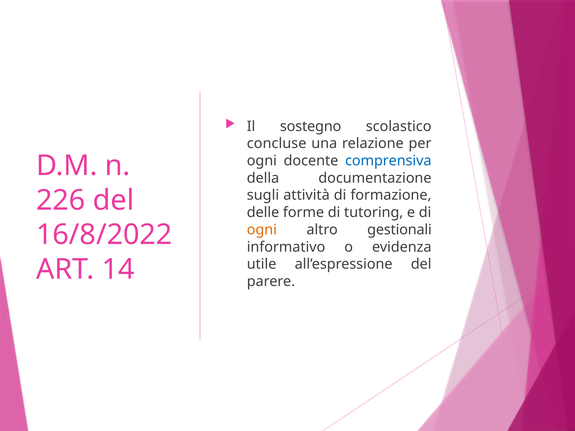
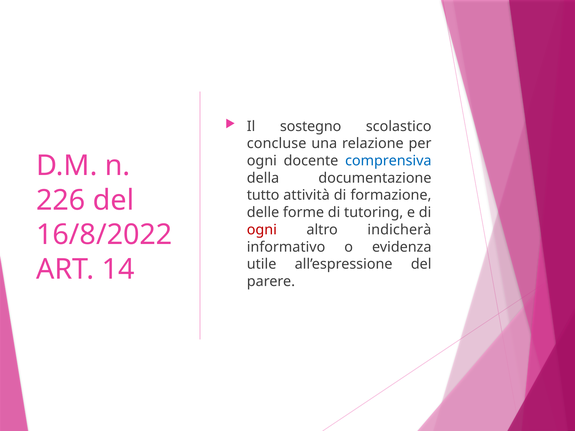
sugli: sugli -> tutto
ogni at (262, 230) colour: orange -> red
gestionali: gestionali -> indicherà
